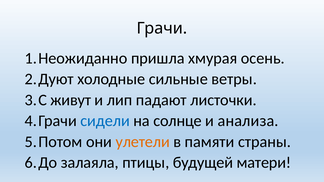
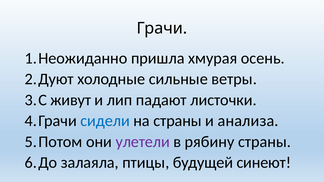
на солнце: солнце -> страны
улетели colour: orange -> purple
памяти: памяти -> рябину
матери: матери -> синеют
